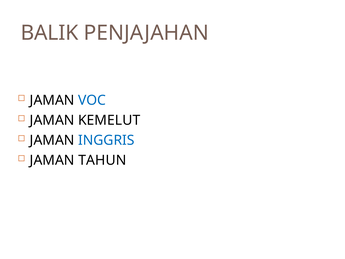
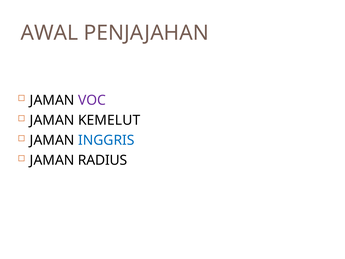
BALIK: BALIK -> AWAL
VOC colour: blue -> purple
TAHUN: TAHUN -> RADIUS
